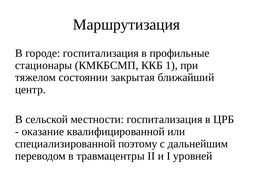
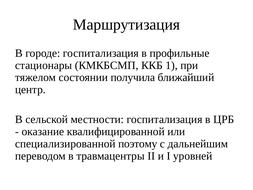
закрытая: закрытая -> получила
